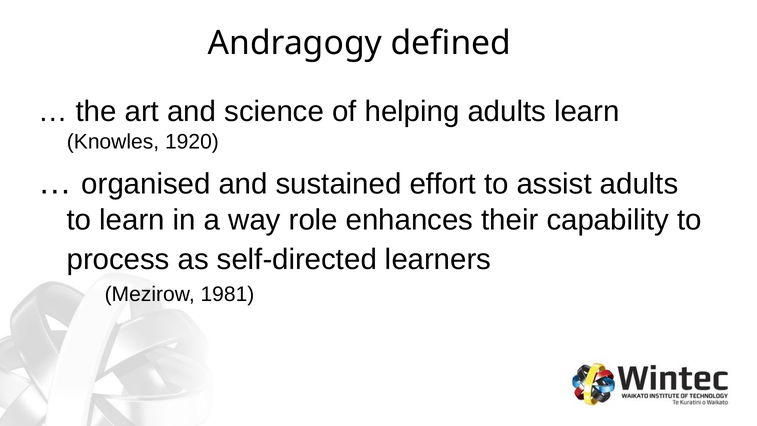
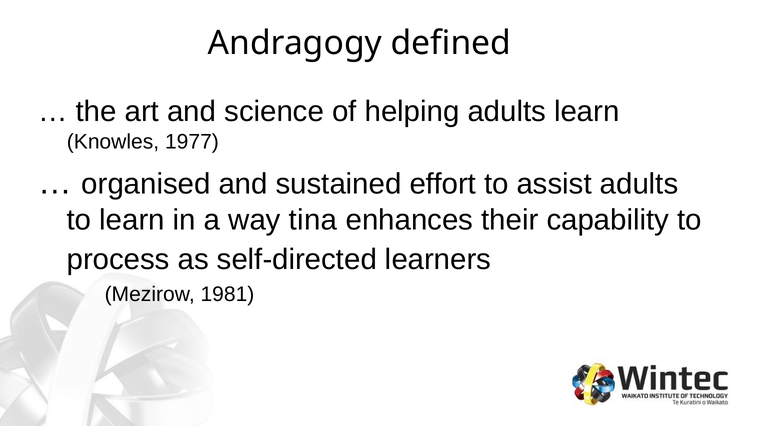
1920: 1920 -> 1977
role: role -> tina
